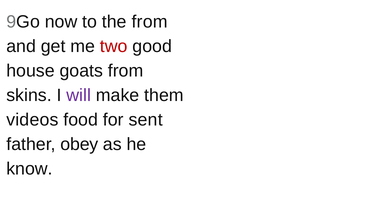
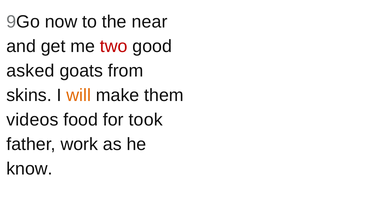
the from: from -> near
house: house -> asked
will colour: purple -> orange
sent: sent -> took
obey: obey -> work
